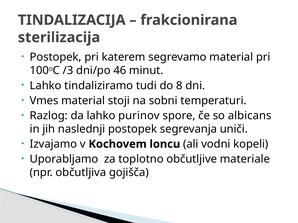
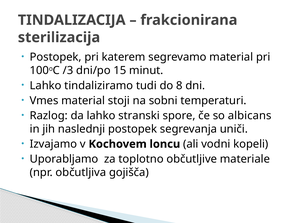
46: 46 -> 15
purinov: purinov -> stranski
